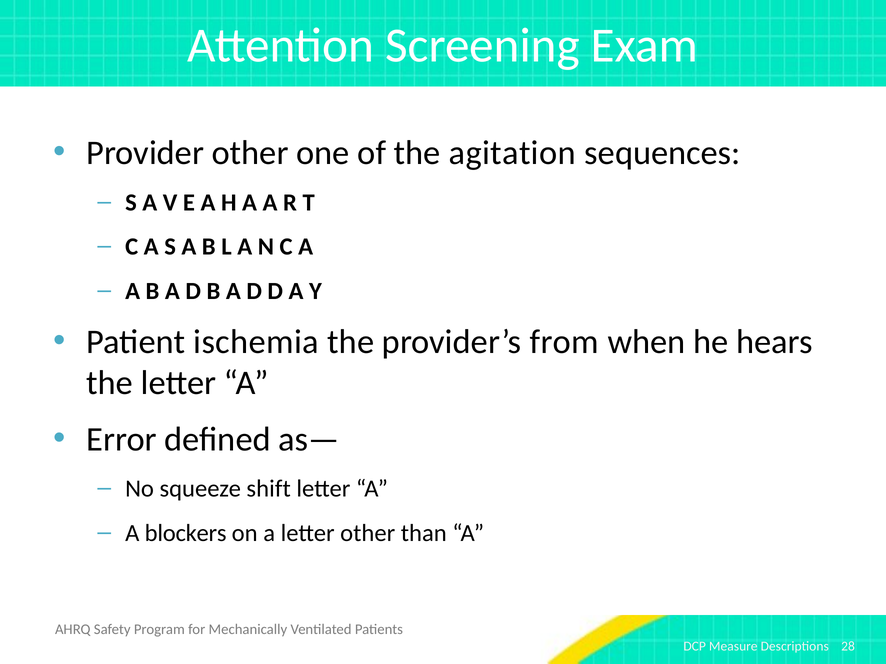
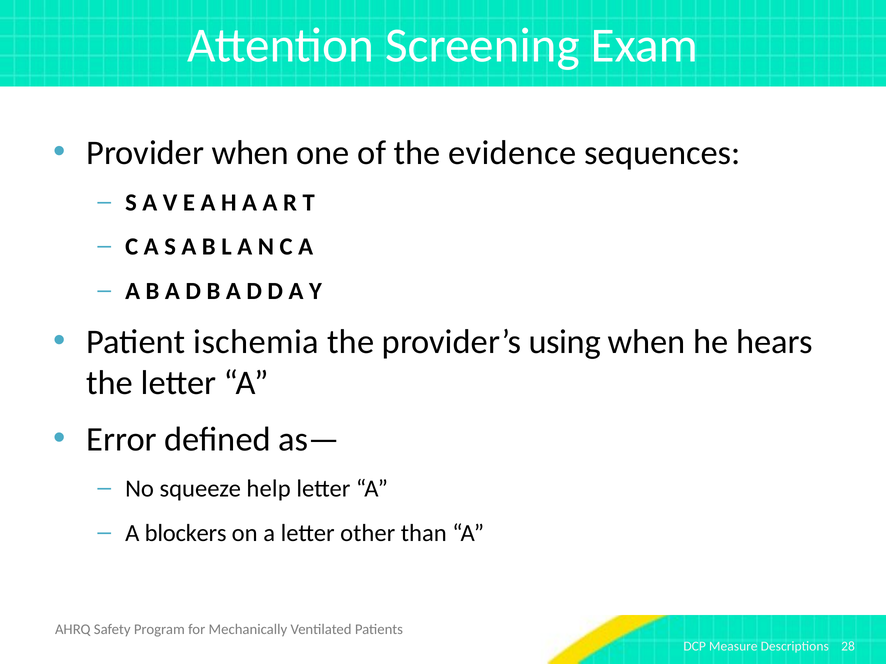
Provider other: other -> when
agitation: agitation -> evidence
from: from -> using
shift: shift -> help
